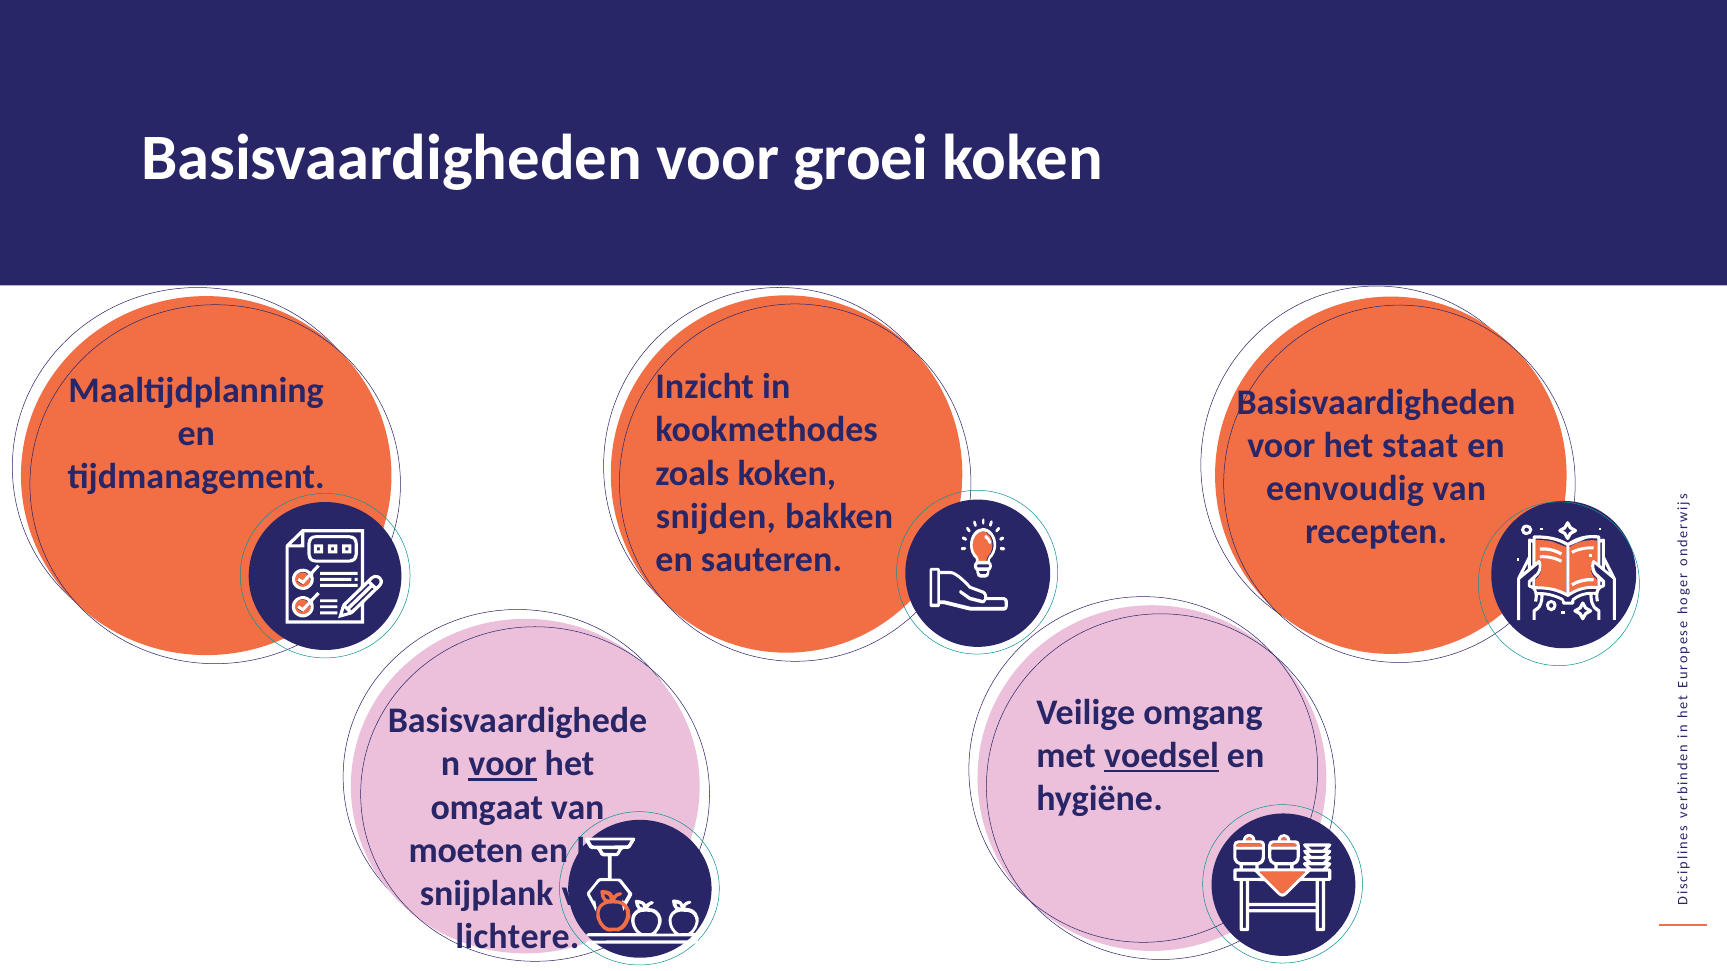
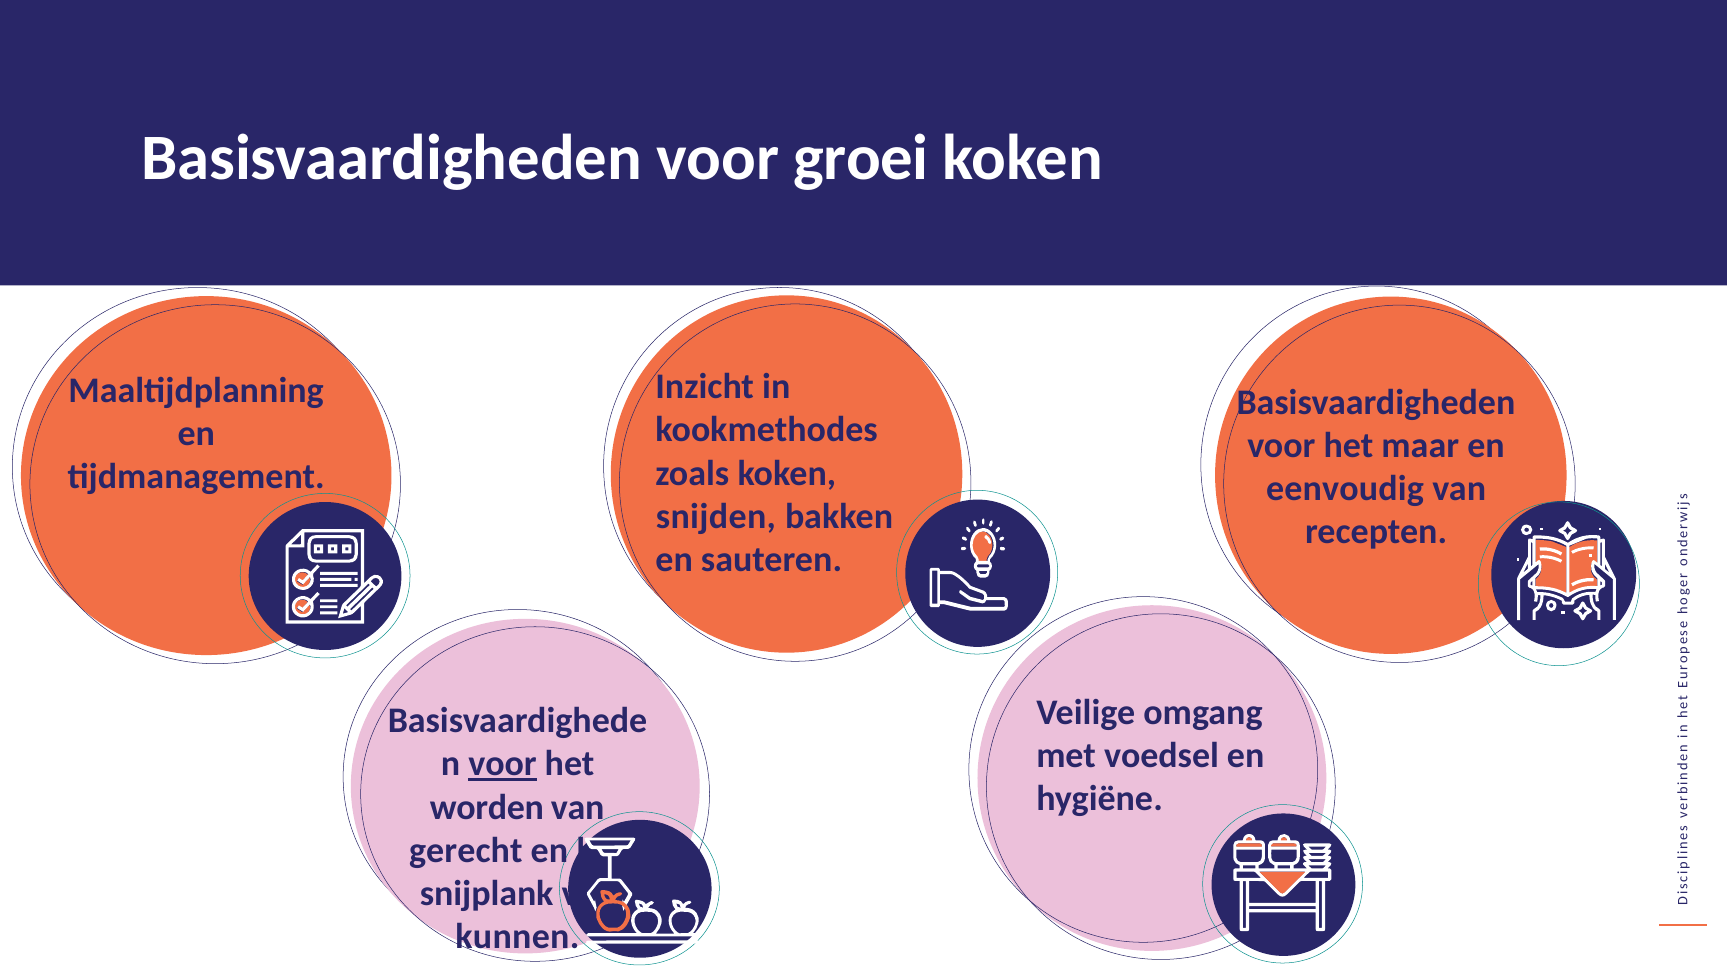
staat: staat -> maar
voedsel underline: present -> none
omgaat: omgaat -> worden
moeten: moeten -> gerecht
lichtere: lichtere -> kunnen
